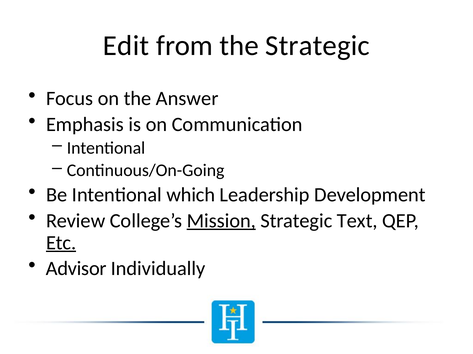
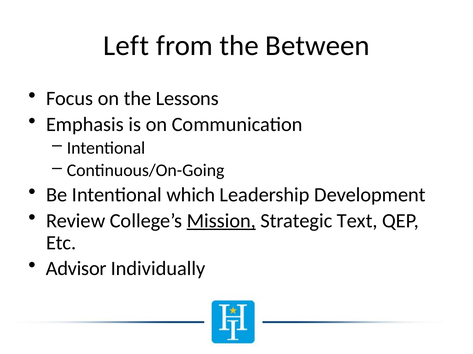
Edit: Edit -> Left
the Strategic: Strategic -> Between
Answer: Answer -> Lessons
Etc underline: present -> none
